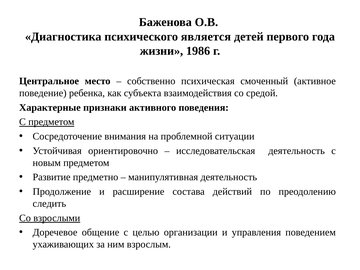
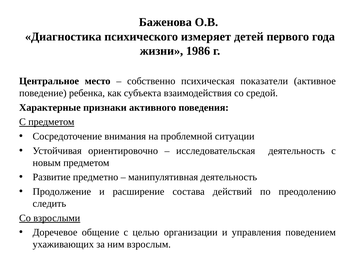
является: является -> измеряет
смоченный: смоченный -> показатели
